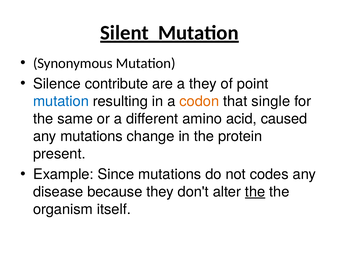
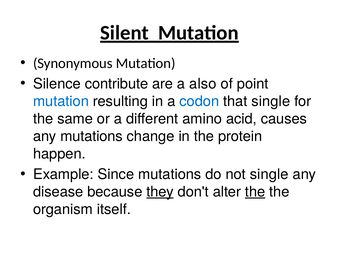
a they: they -> also
codon colour: orange -> blue
caused: caused -> causes
present: present -> happen
not codes: codes -> single
they at (160, 192) underline: none -> present
